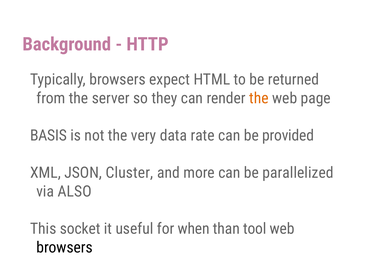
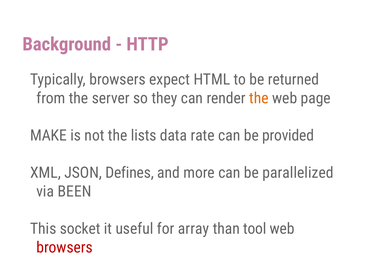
BASIS: BASIS -> MAKE
very: very -> lists
Cluster: Cluster -> Defines
ALSO: ALSO -> BEEN
when: when -> array
browsers at (65, 247) colour: black -> red
